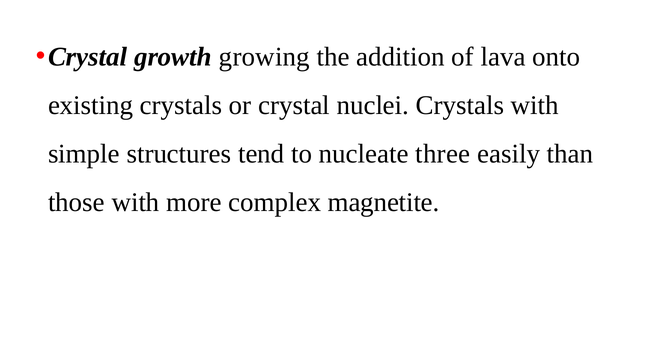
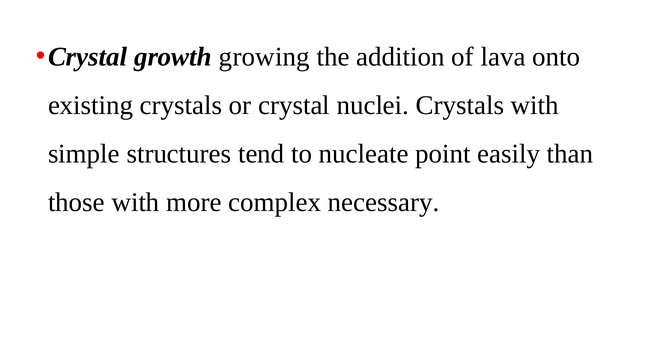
three: three -> point
magnetite: magnetite -> necessary
